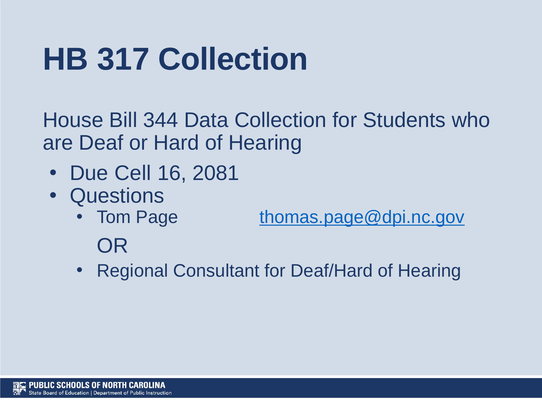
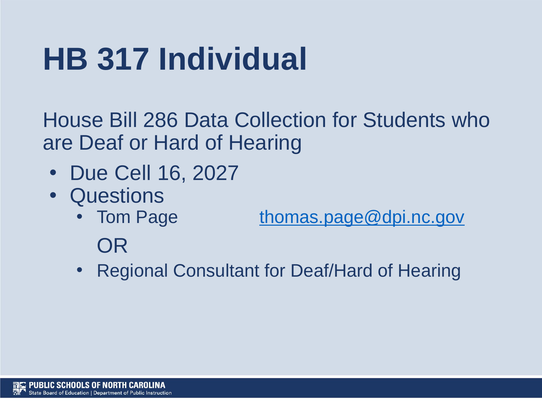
317 Collection: Collection -> Individual
344: 344 -> 286
2081: 2081 -> 2027
